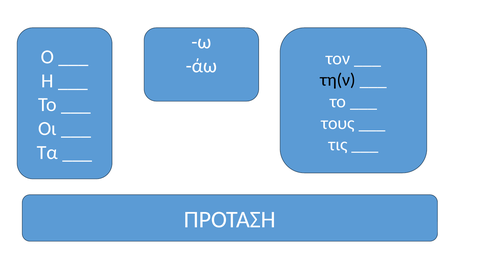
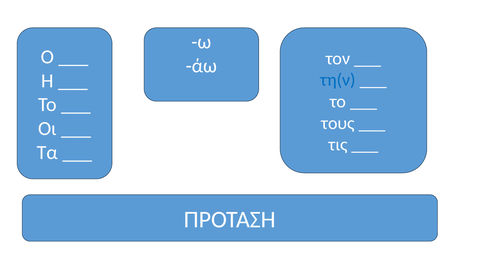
τη(ν colour: black -> blue
